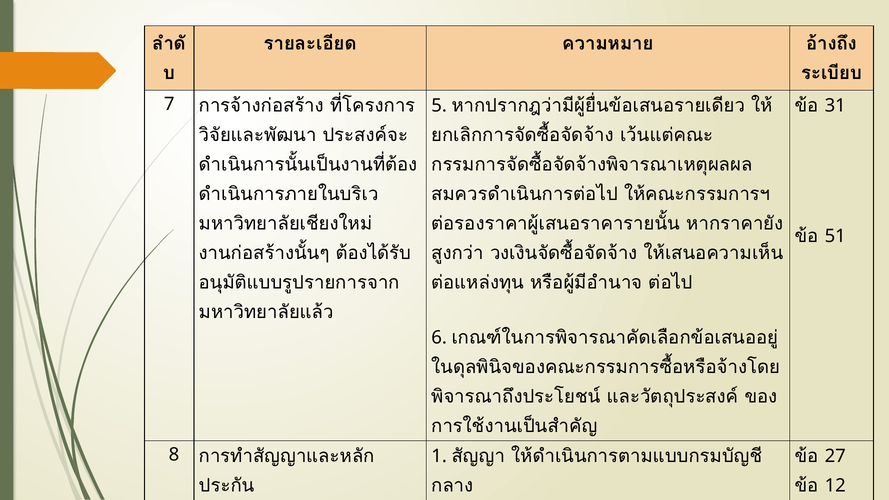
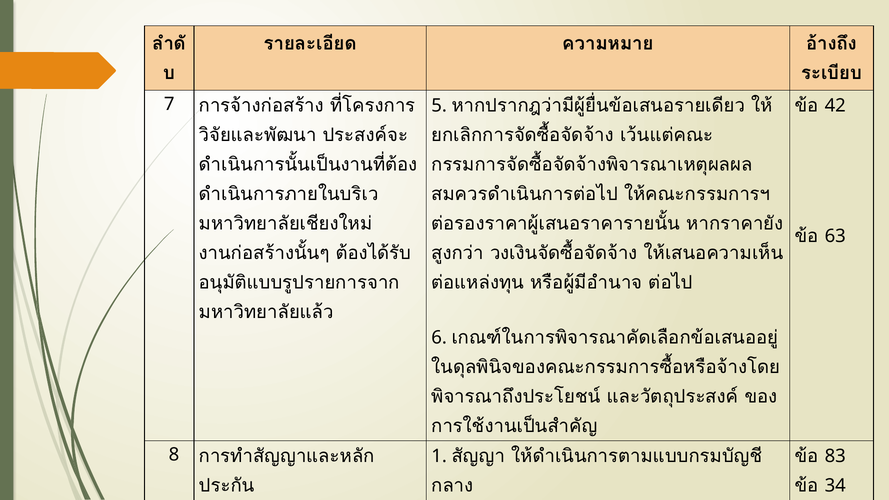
31: 31 -> 42
51: 51 -> 63
27: 27 -> 83
12: 12 -> 34
